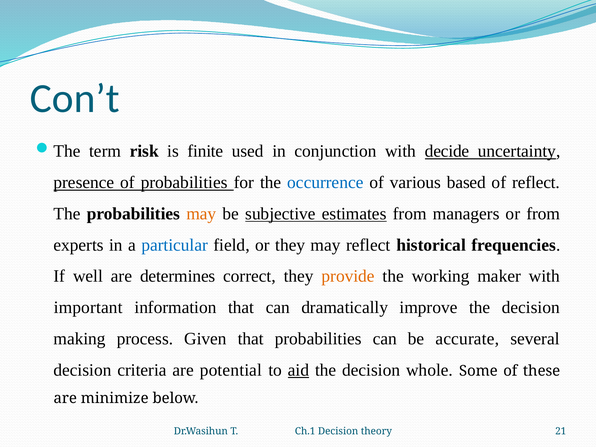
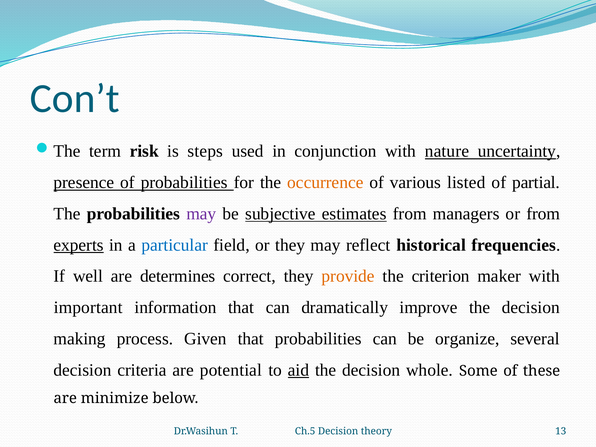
finite: finite -> steps
decide: decide -> nature
occurrence colour: blue -> orange
based: based -> listed
of reflect: reflect -> partial
may at (201, 214) colour: orange -> purple
experts underline: none -> present
working: working -> criterion
accurate: accurate -> organize
Ch.1: Ch.1 -> Ch.5
21: 21 -> 13
